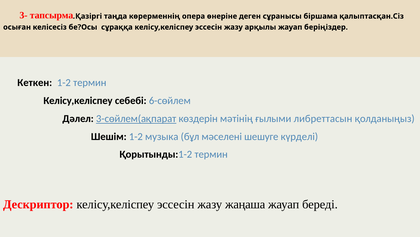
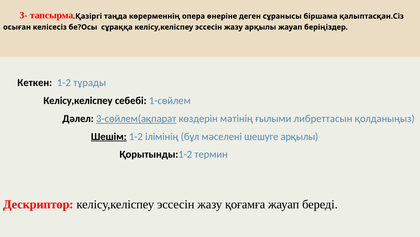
1-2 термин: термин -> тұрады
6-сөйлем: 6-сөйлем -> 1-сөйлем
Шешім underline: none -> present
музыка: музыка -> ілімінің
шешуге күрделі: күрделі -> арқылы
жаңаша: жаңаша -> қоғамға
